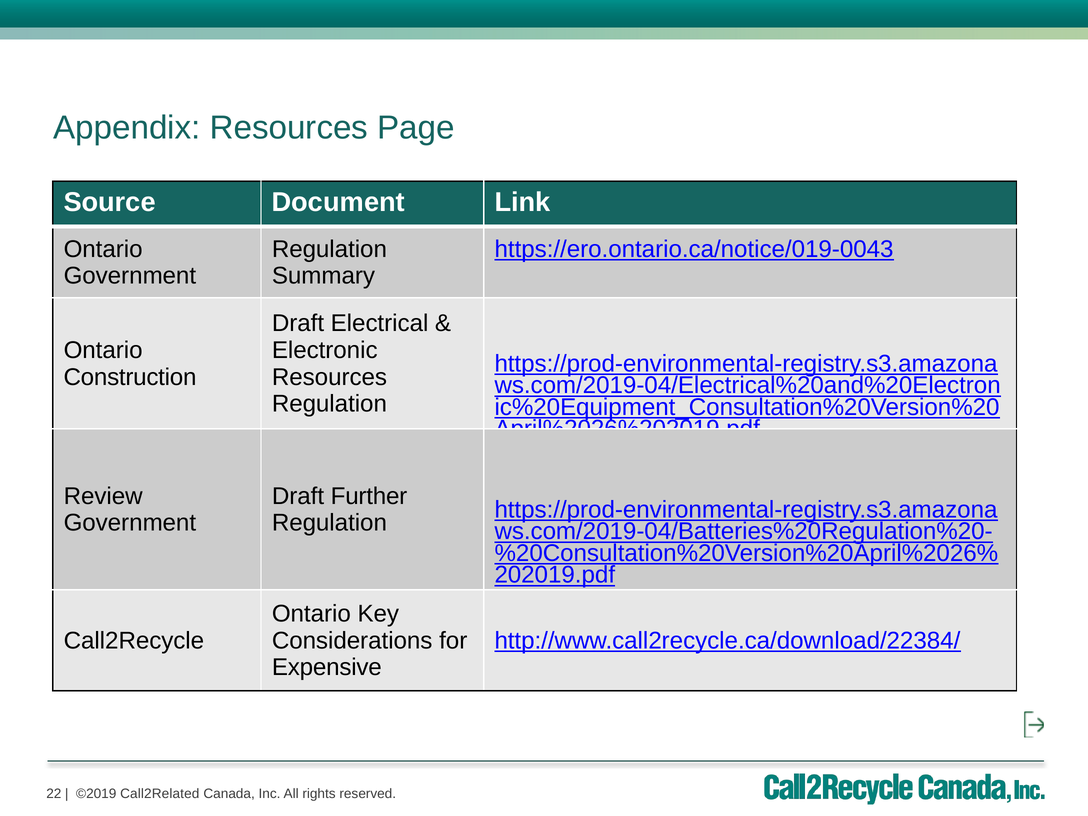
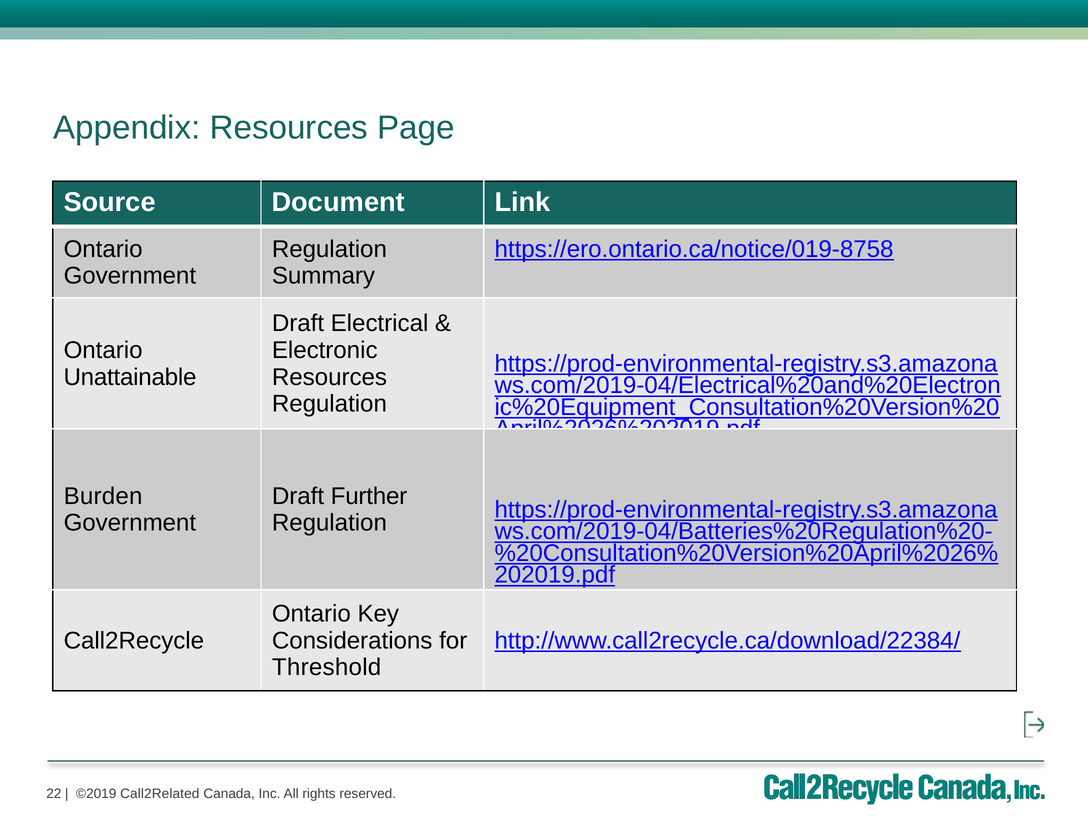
https://ero.ontario.ca/notice/019-0043: https://ero.ontario.ca/notice/019-0043 -> https://ero.ontario.ca/notice/019-8758
Construction: Construction -> Unattainable
Review: Review -> Burden
Expensive: Expensive -> Threshold
